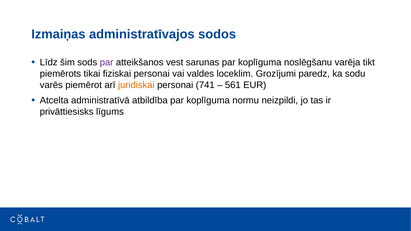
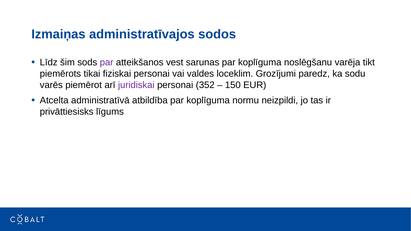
juridiskai colour: orange -> purple
741: 741 -> 352
561: 561 -> 150
